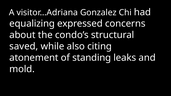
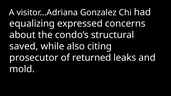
atonement: atonement -> prosecutor
standing: standing -> returned
